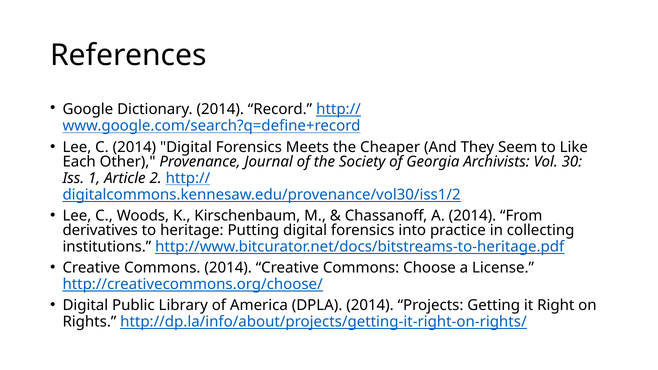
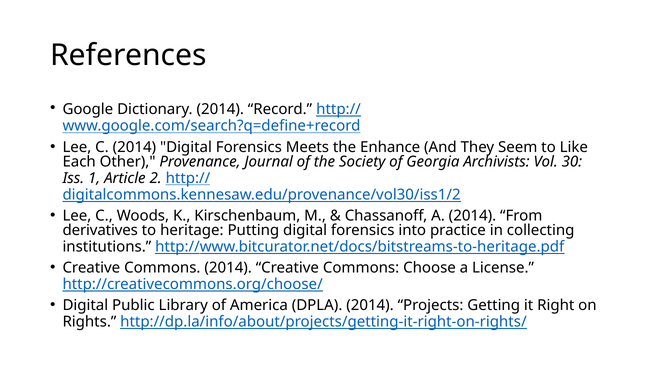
Cheaper: Cheaper -> Enhance
